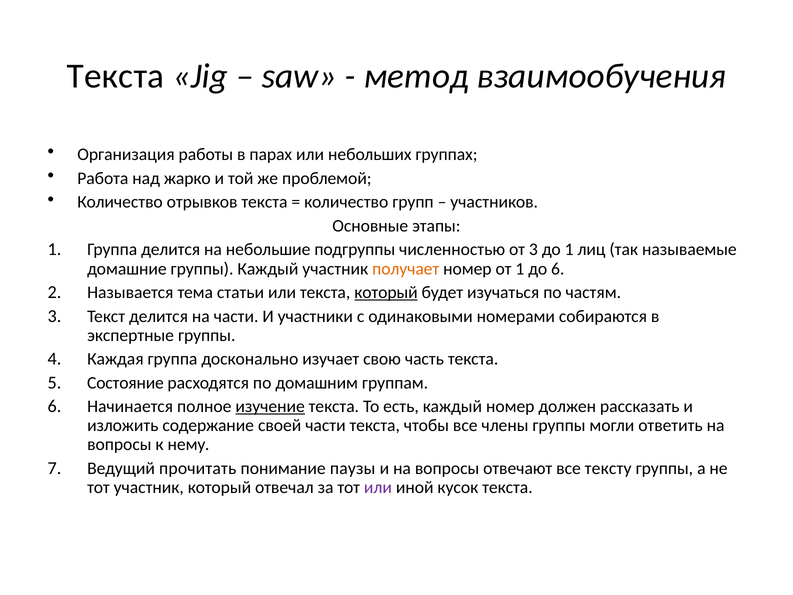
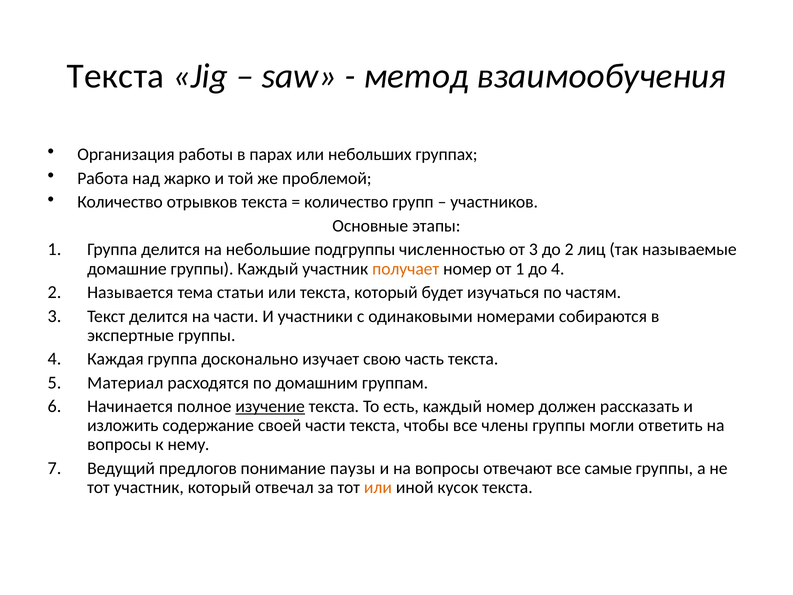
до 1: 1 -> 2
до 6: 6 -> 4
который at (386, 292) underline: present -> none
Состояние: Состояние -> Материал
прочитать: прочитать -> предлогов
тексту: тексту -> самые
или at (378, 487) colour: purple -> orange
